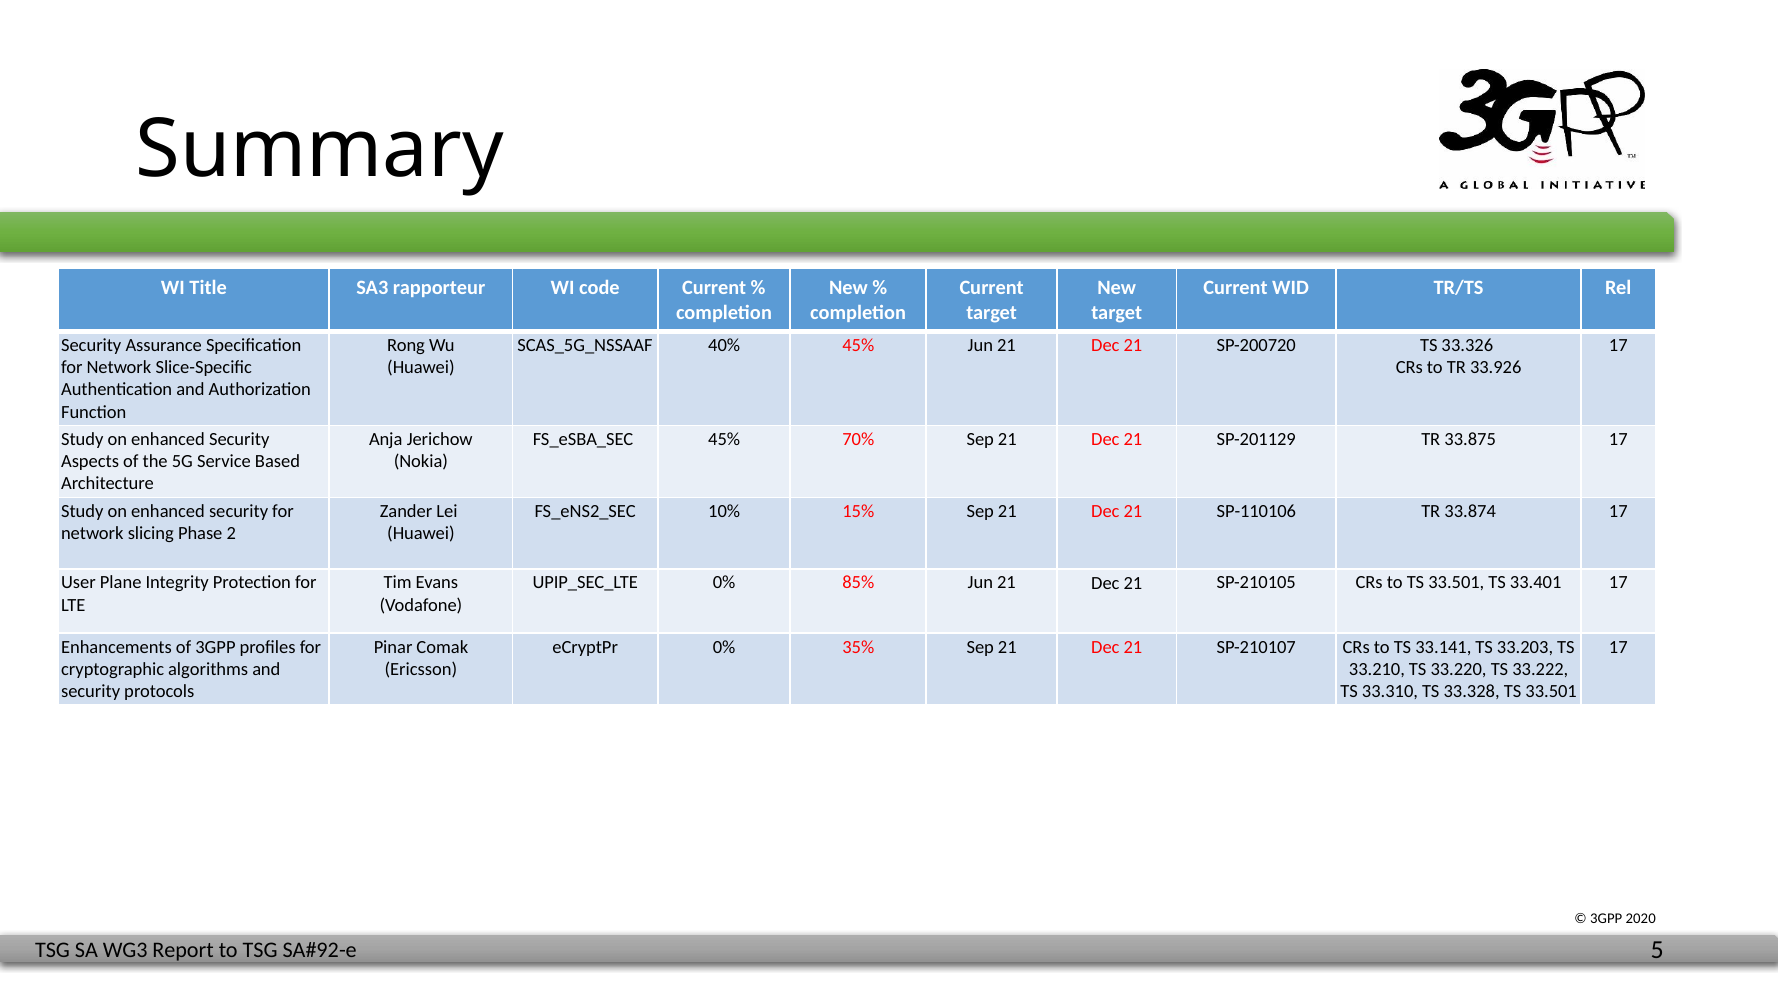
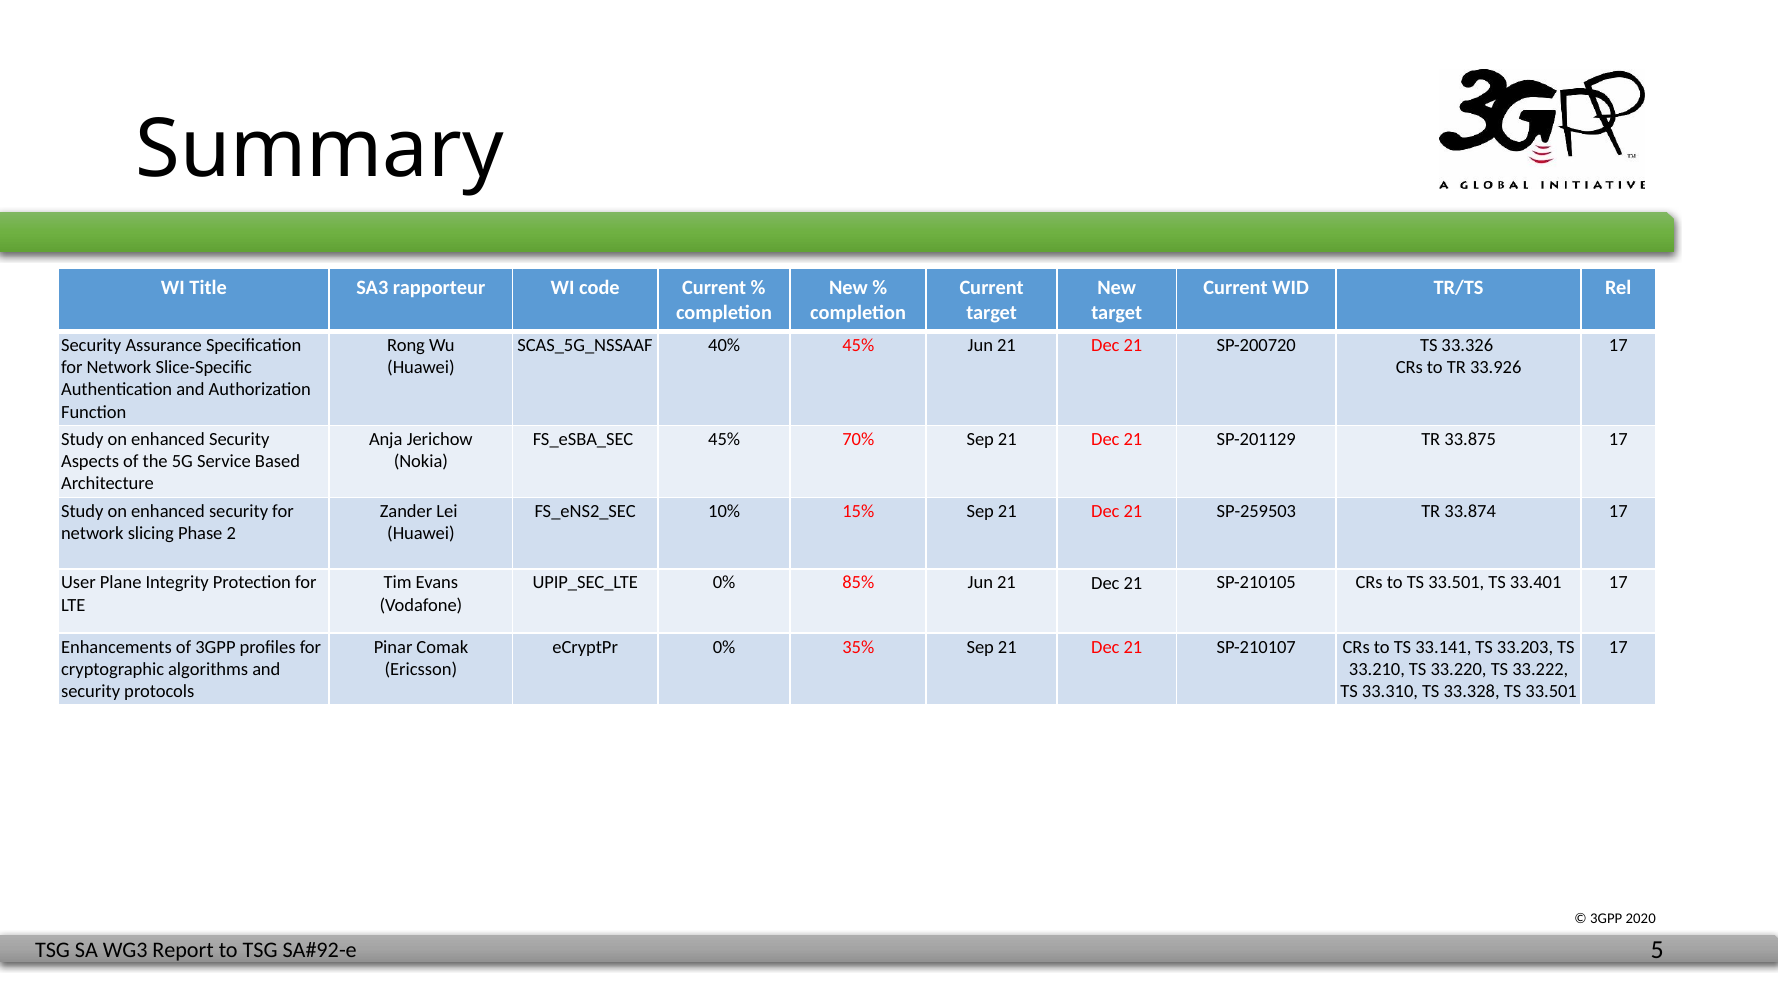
SP-110106: SP-110106 -> SP-259503
